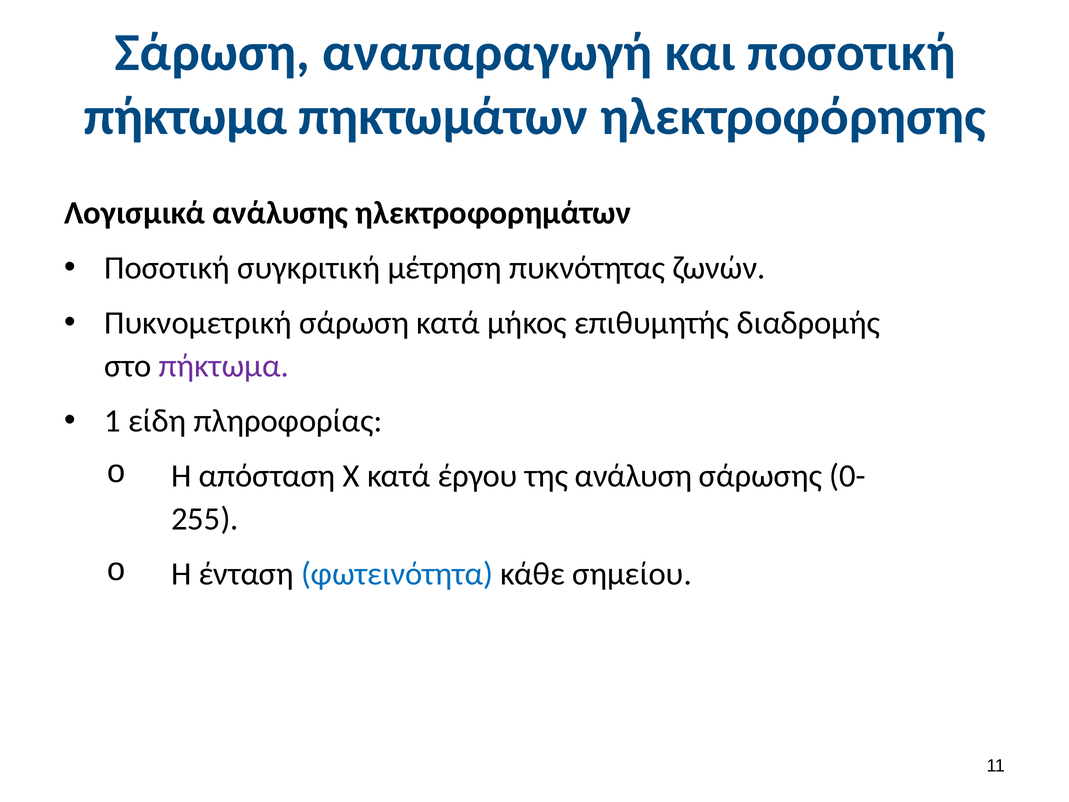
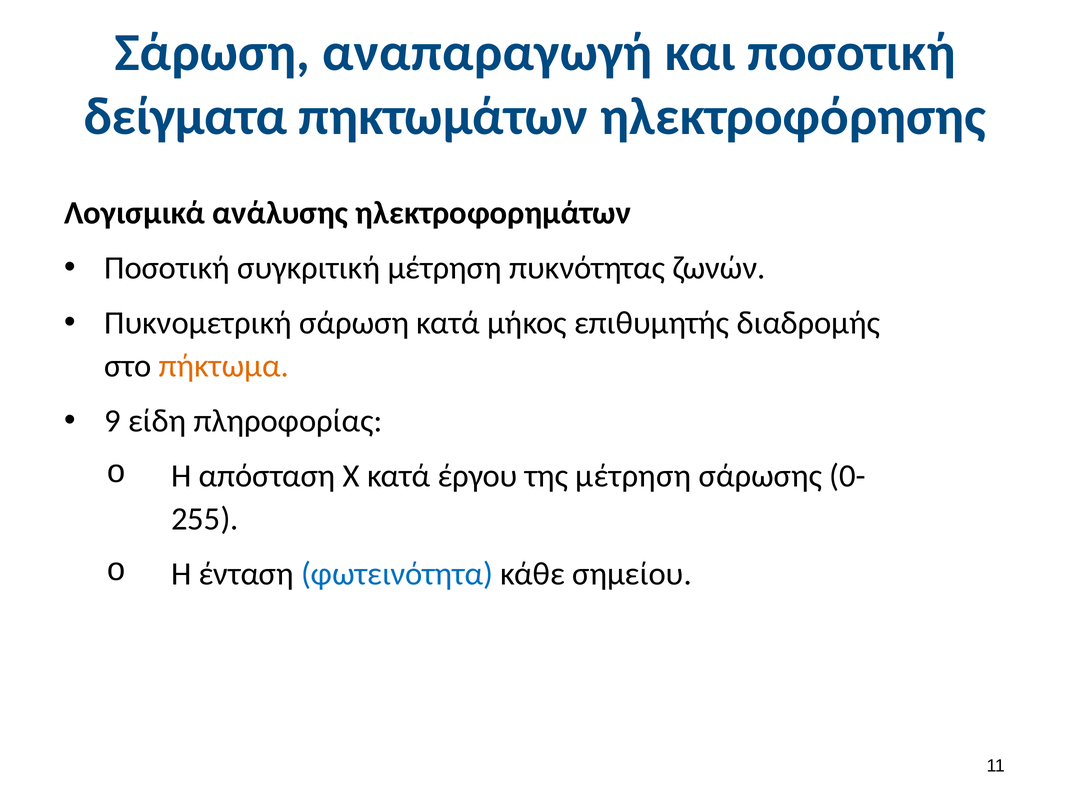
πήκτωμα at (186, 117): πήκτωμα -> δείγματα
πήκτωμα at (224, 366) colour: purple -> orange
1: 1 -> 9
της ανάλυση: ανάλυση -> μέτρηση
